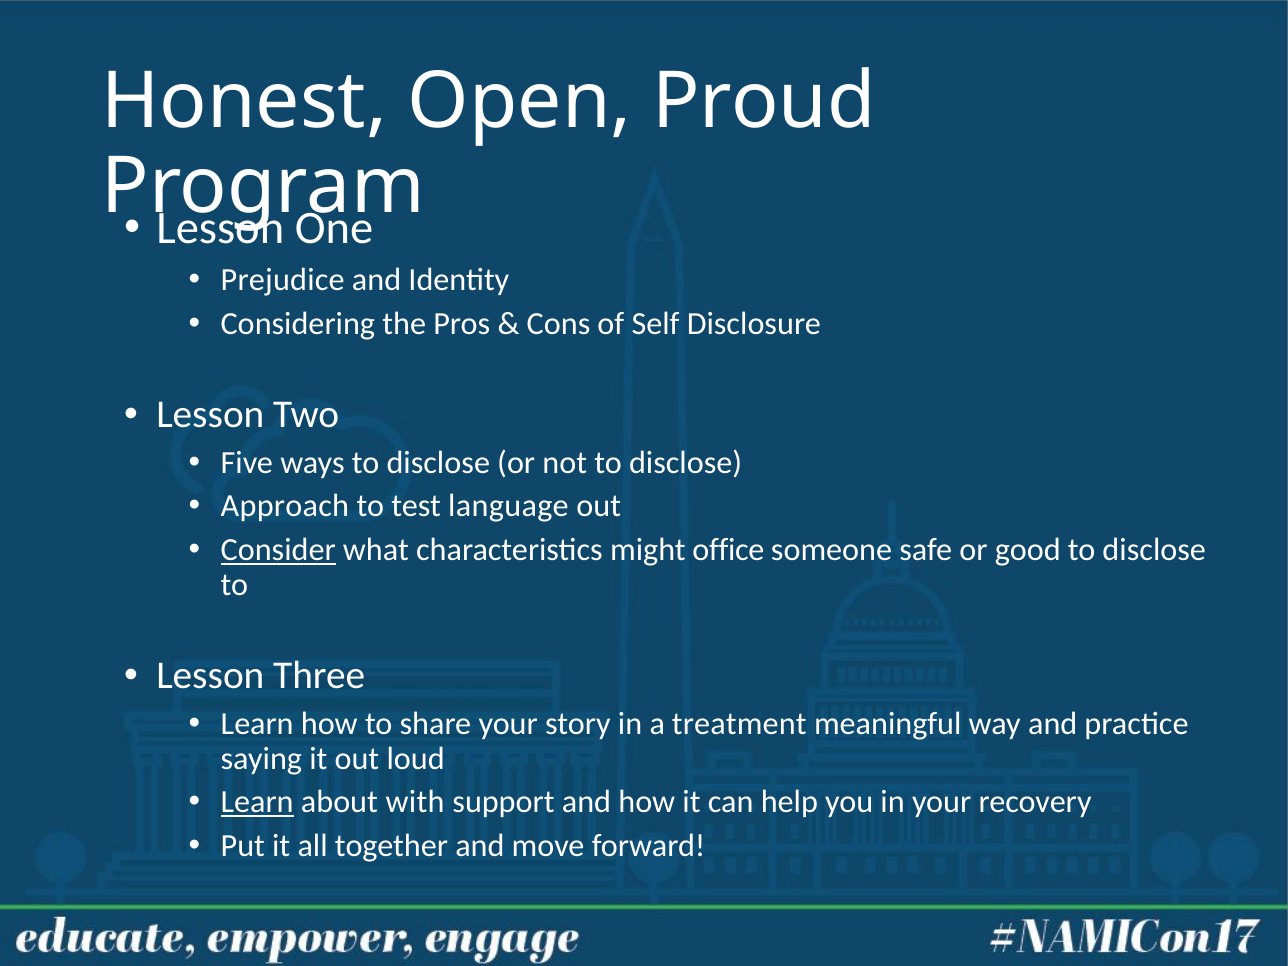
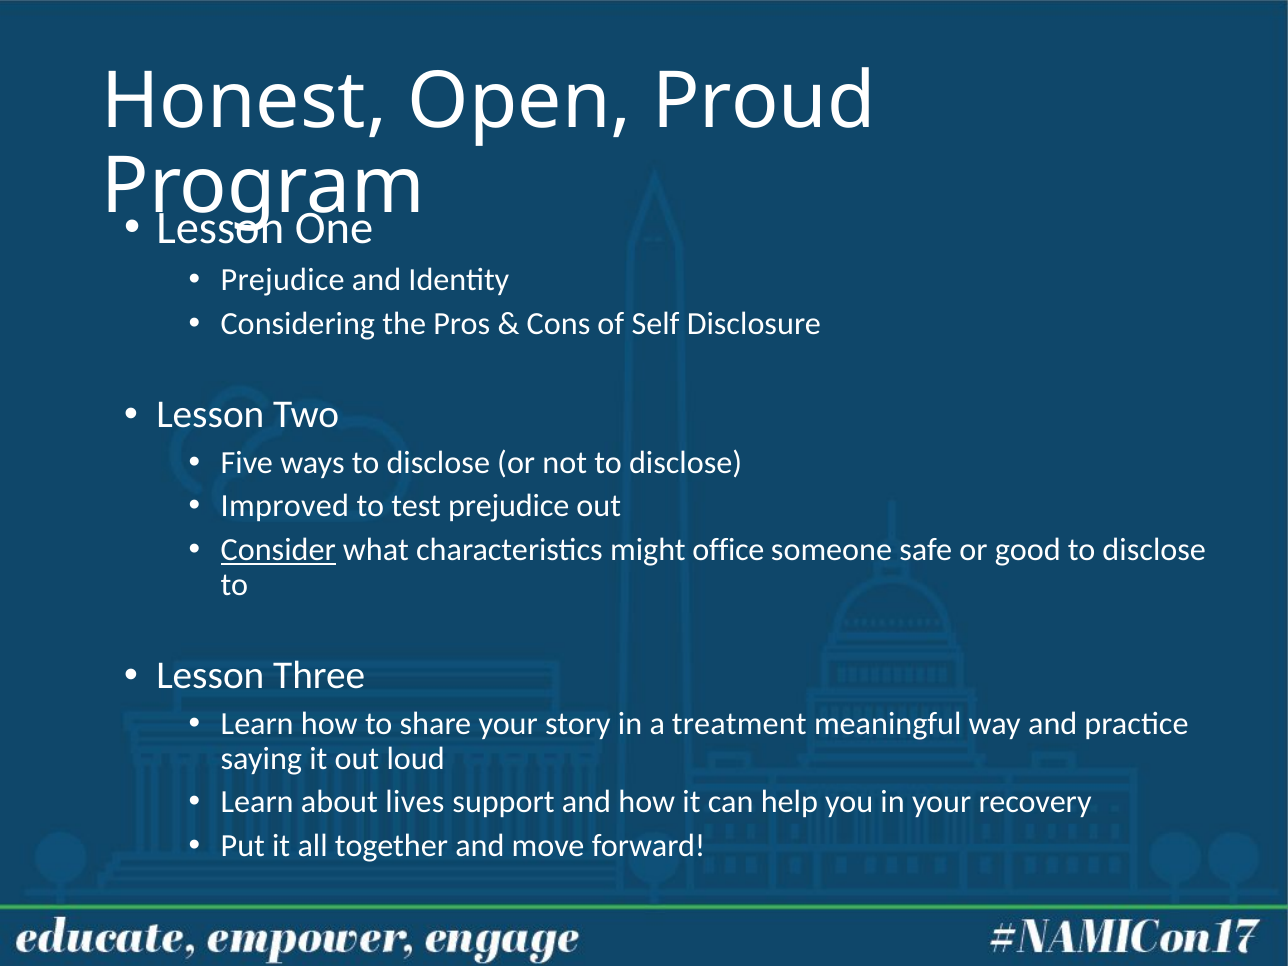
Approach: Approach -> Improved
test language: language -> prejudice
Learn at (257, 802) underline: present -> none
with: with -> lives
